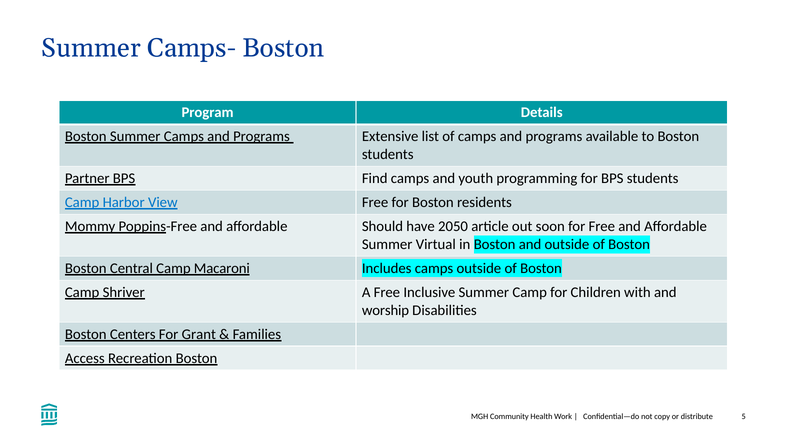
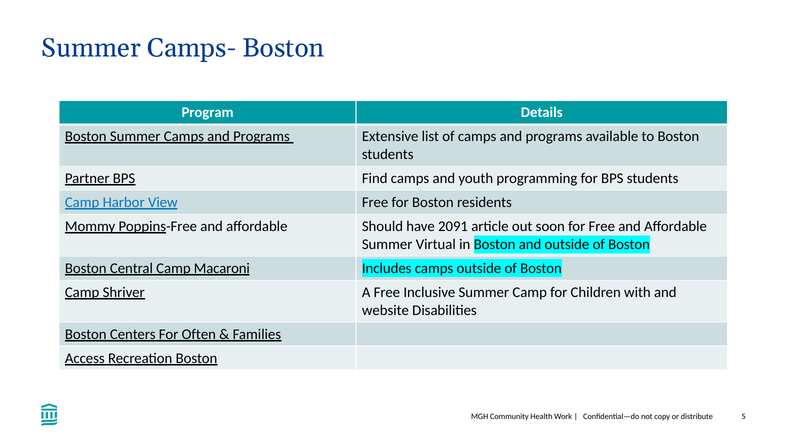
2050: 2050 -> 2091
worship: worship -> website
Grant: Grant -> Often
